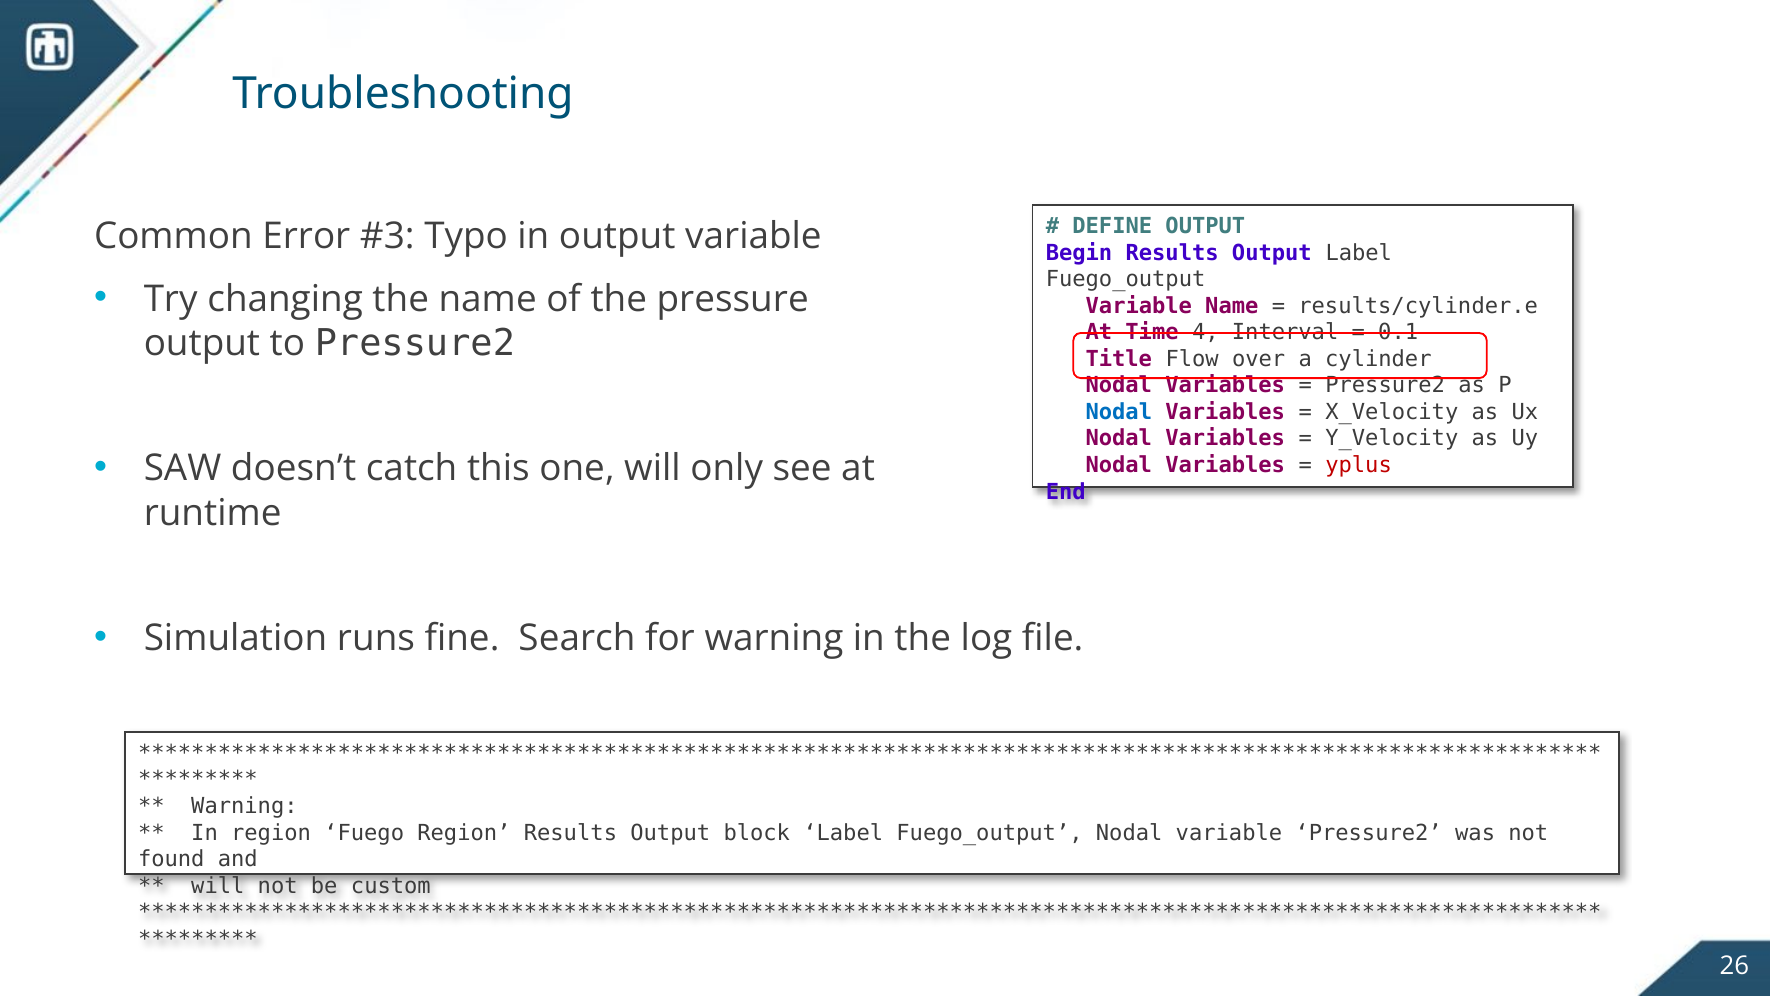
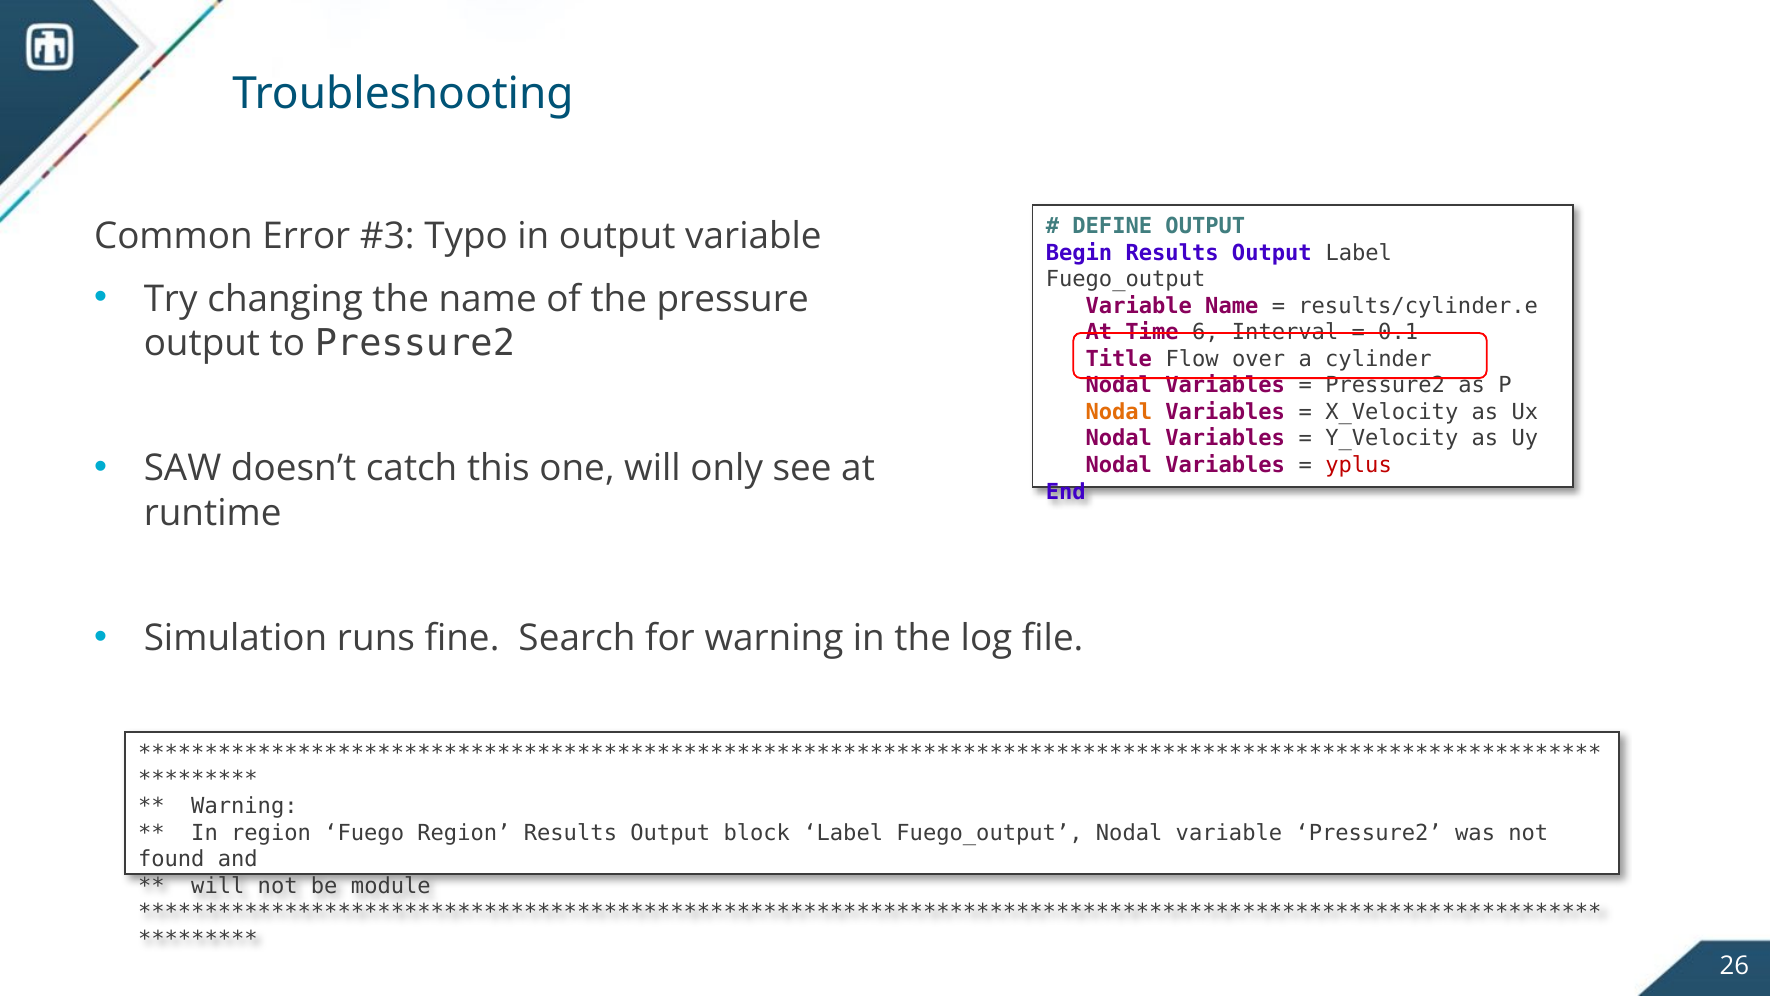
4: 4 -> 6
Nodal at (1119, 412) colour: blue -> orange
custom: custom -> module
